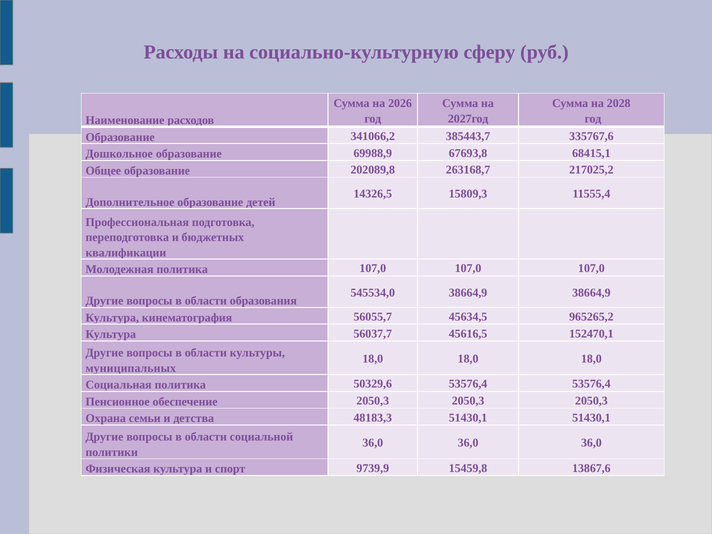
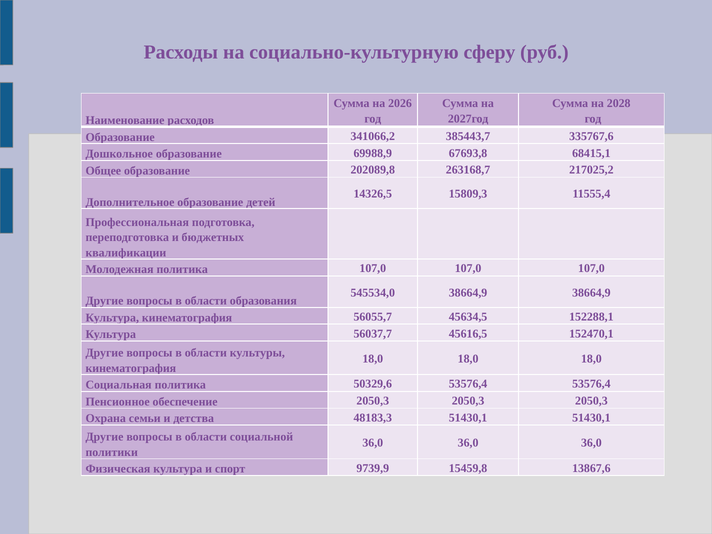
965265,2: 965265,2 -> 152288,1
муниципальных at (131, 368): муниципальных -> кинематография
